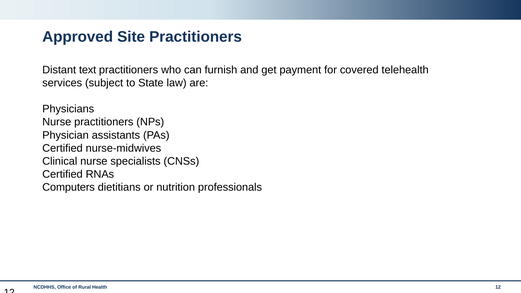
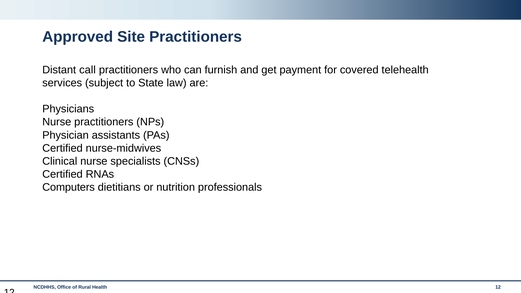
text: text -> call
